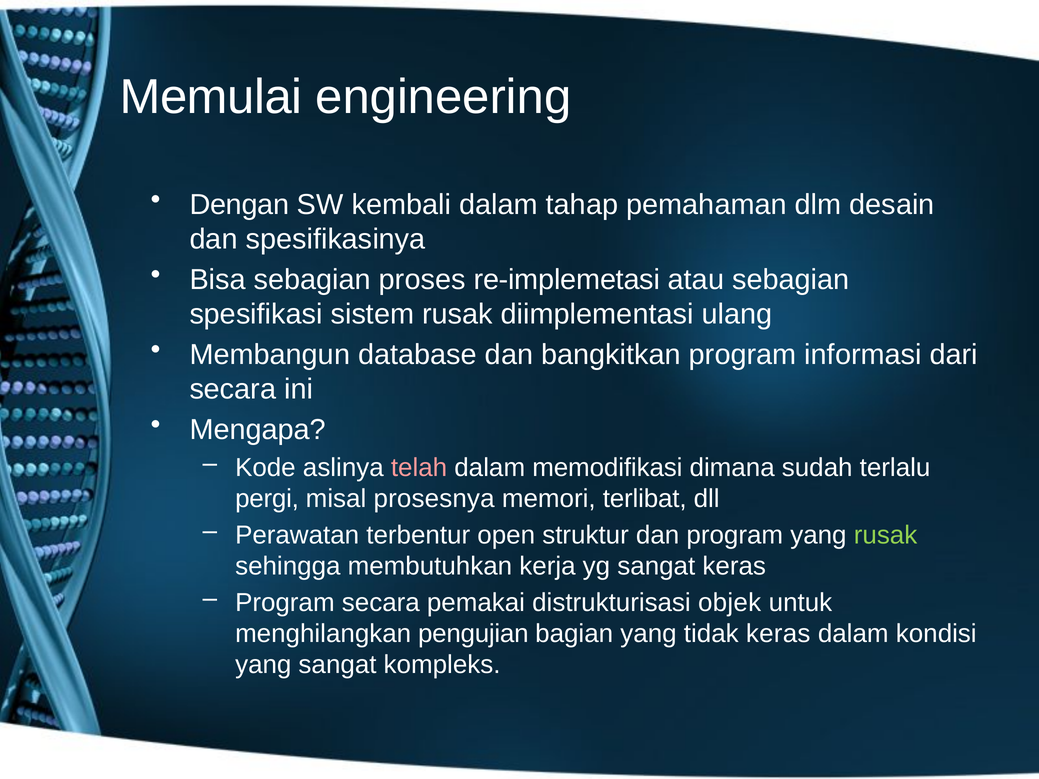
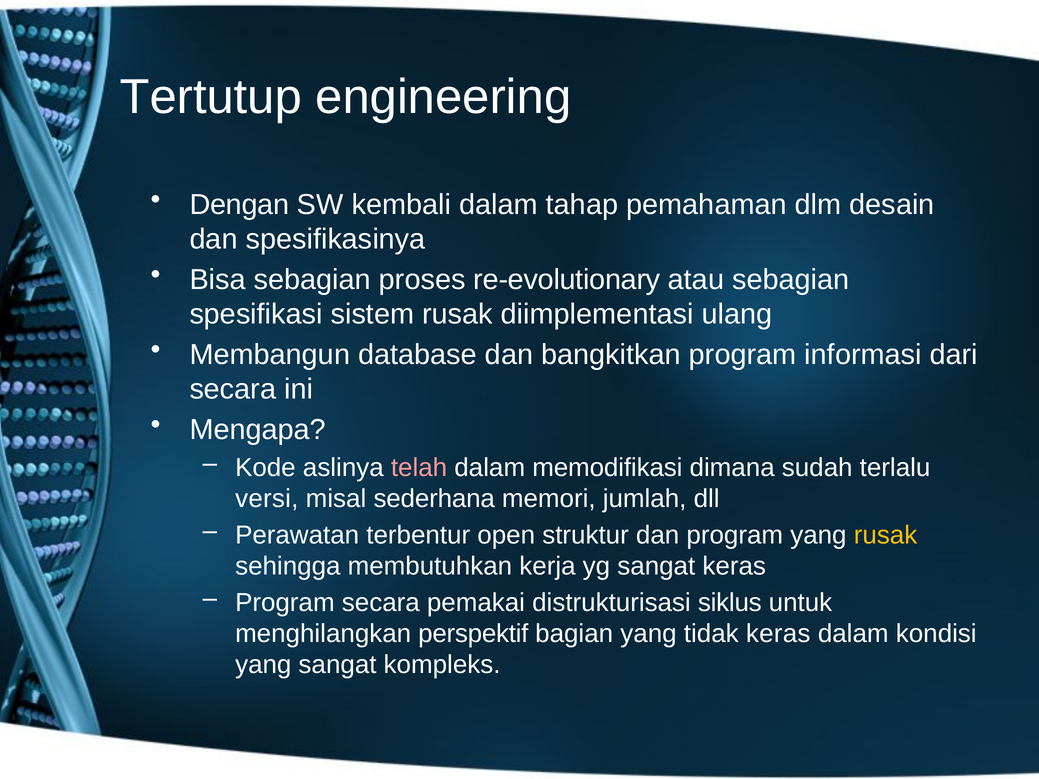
Memulai: Memulai -> Tertutup
re-implemetasi: re-implemetasi -> re-evolutionary
pergi: pergi -> versi
prosesnya: prosesnya -> sederhana
terlibat: terlibat -> jumlah
rusak at (886, 535) colour: light green -> yellow
objek: objek -> siklus
pengujian: pengujian -> perspektif
